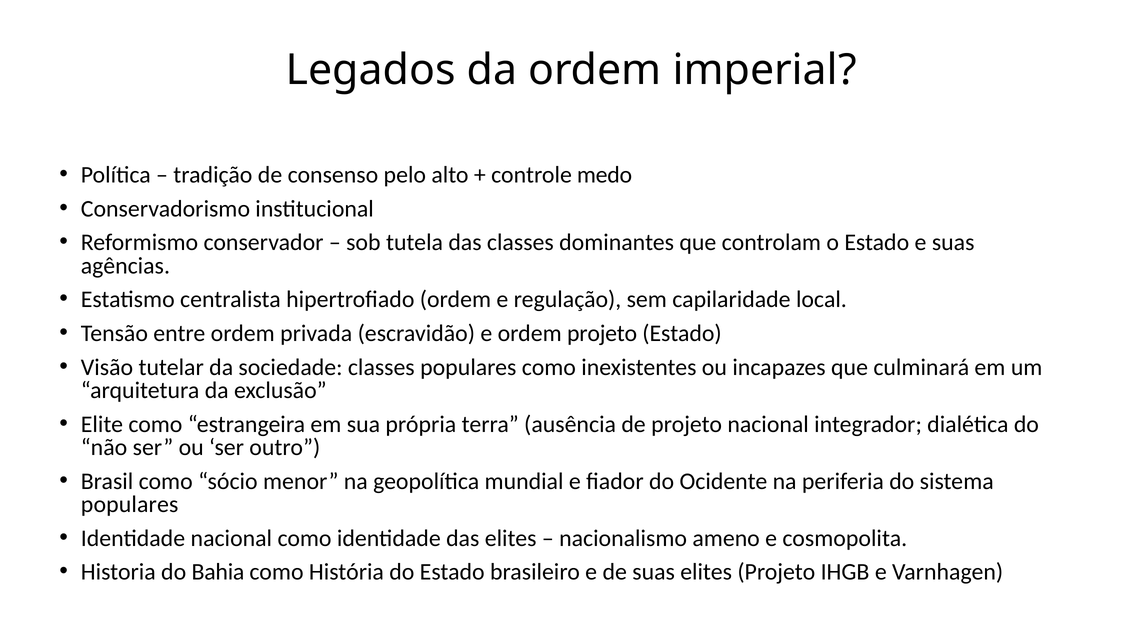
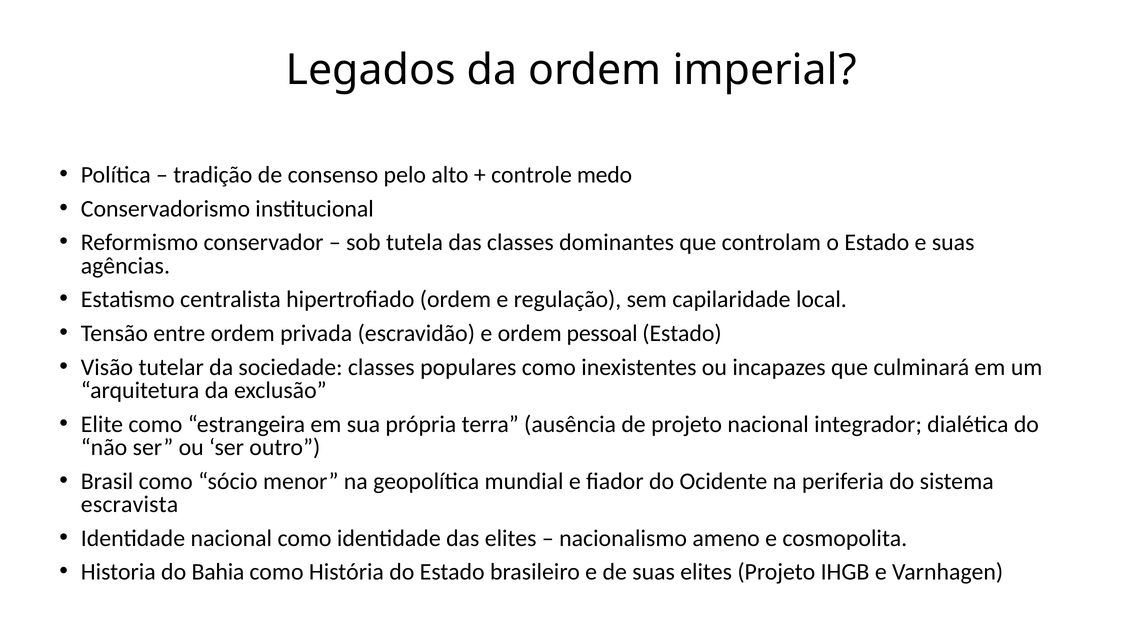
ordem projeto: projeto -> pessoal
populares at (130, 504): populares -> escravista
